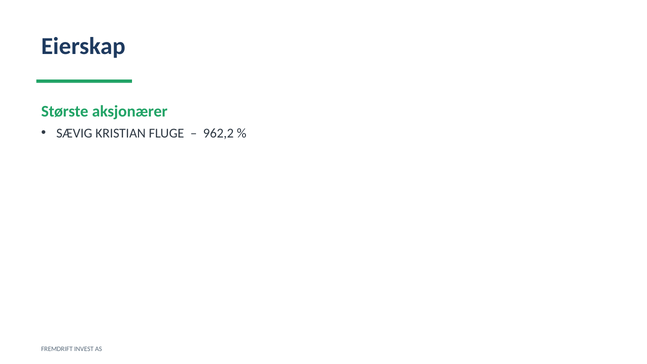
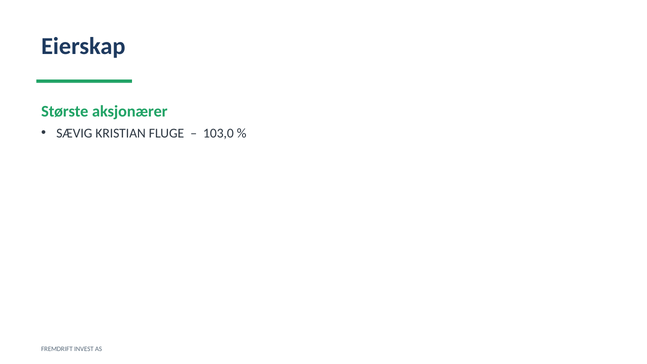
962,2: 962,2 -> 103,0
